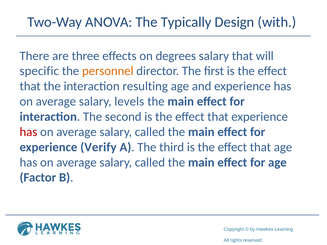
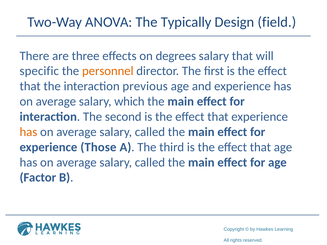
with: with -> field
resulting: resulting -> previous
levels: levels -> which
has at (28, 132) colour: red -> orange
Verify: Verify -> Those
